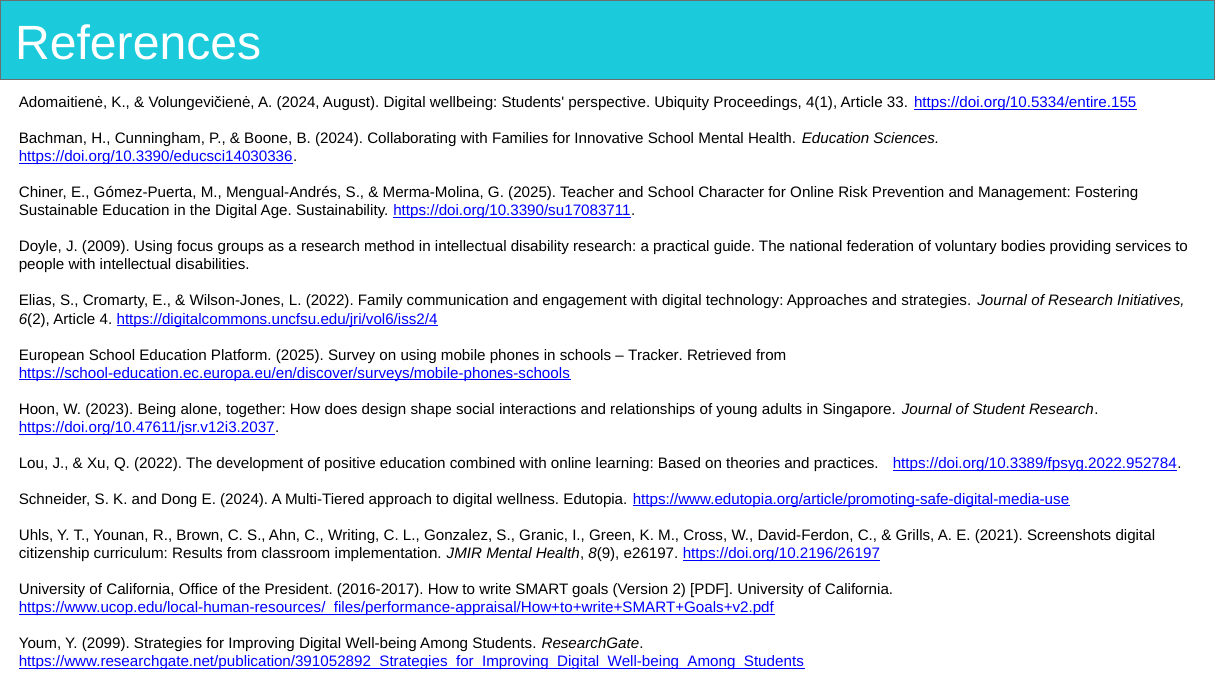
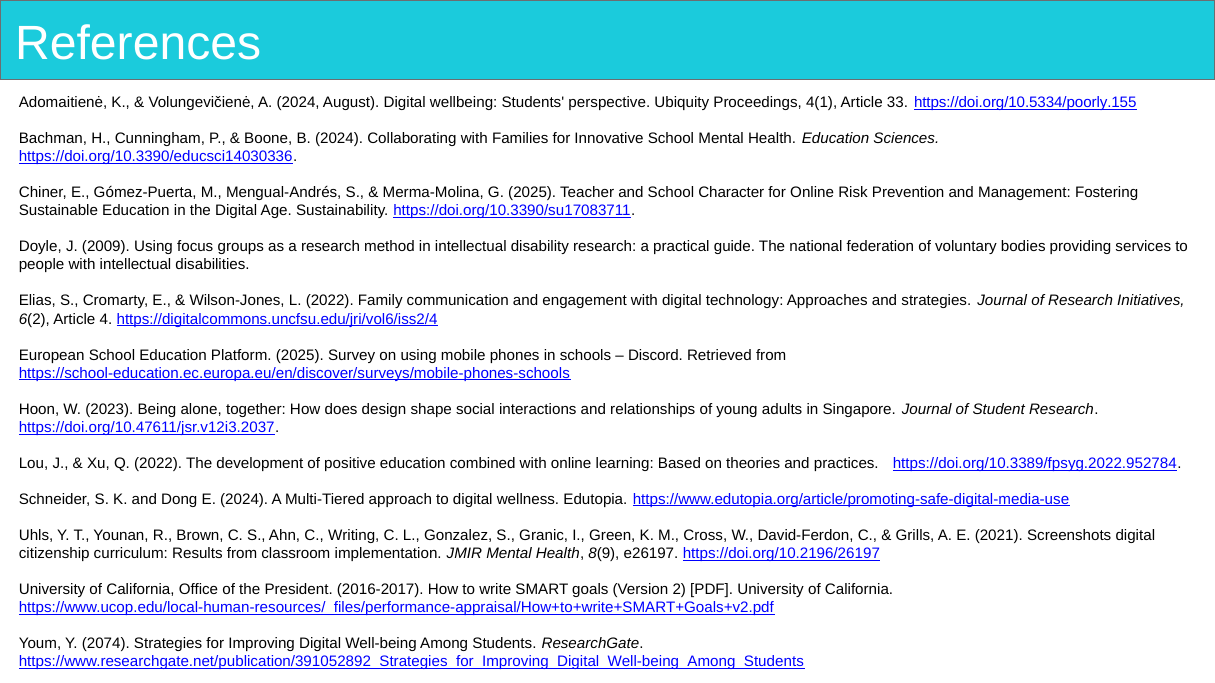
https://doi.org/10.5334/entire.155: https://doi.org/10.5334/entire.155 -> https://doi.org/10.5334/poorly.155
Tracker: Tracker -> Discord
2099: 2099 -> 2074
